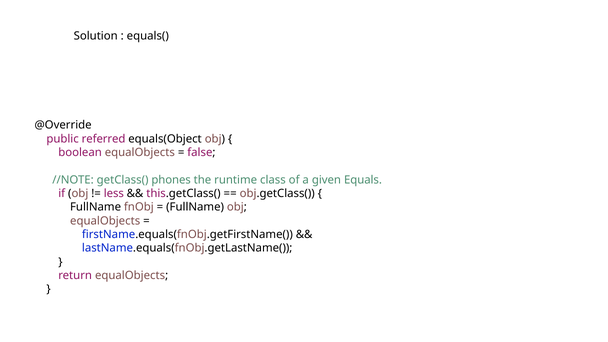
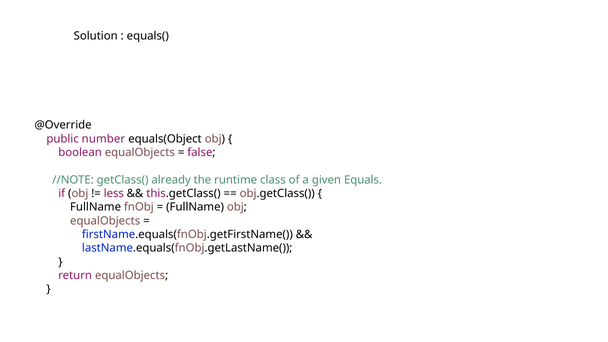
referred: referred -> number
phones: phones -> already
